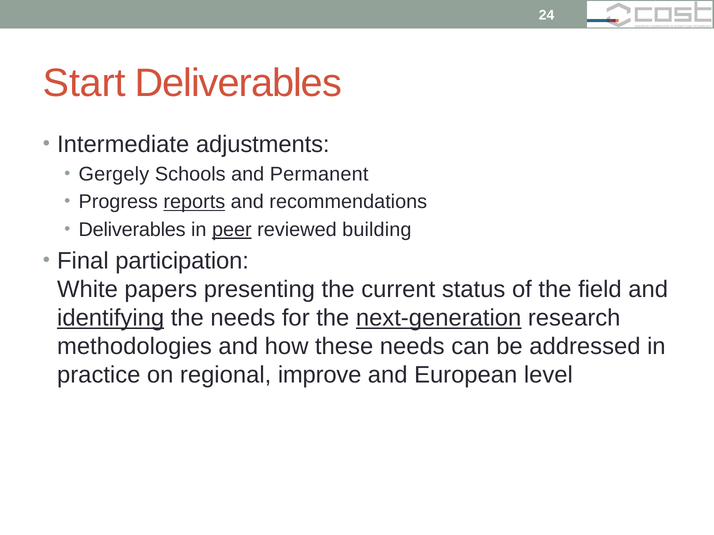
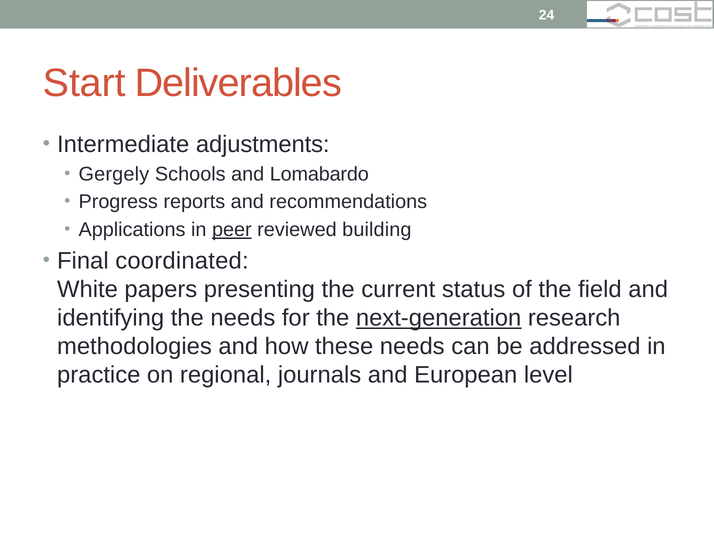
Permanent: Permanent -> Lomabardo
reports underline: present -> none
Deliverables at (132, 230): Deliverables -> Applications
participation: participation -> coordinated
identifying underline: present -> none
improve: improve -> journals
